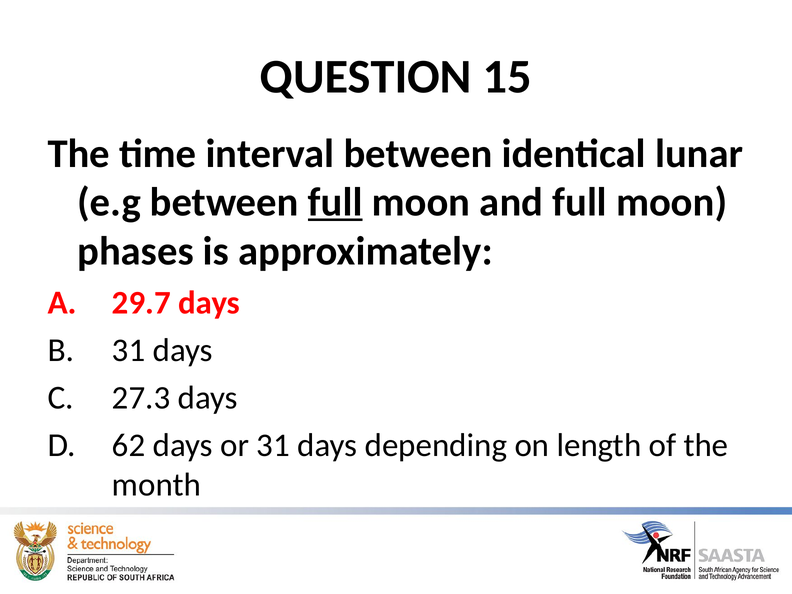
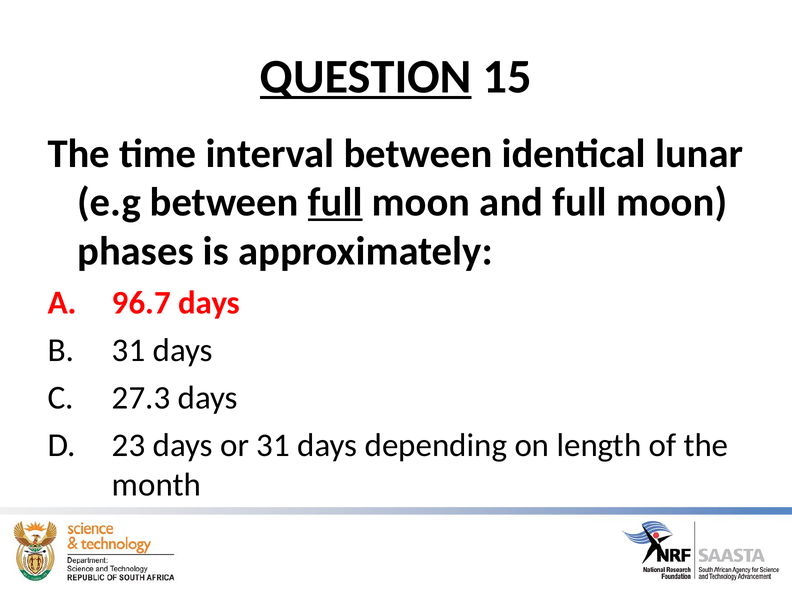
QUESTION underline: none -> present
29.7: 29.7 -> 96.7
62: 62 -> 23
